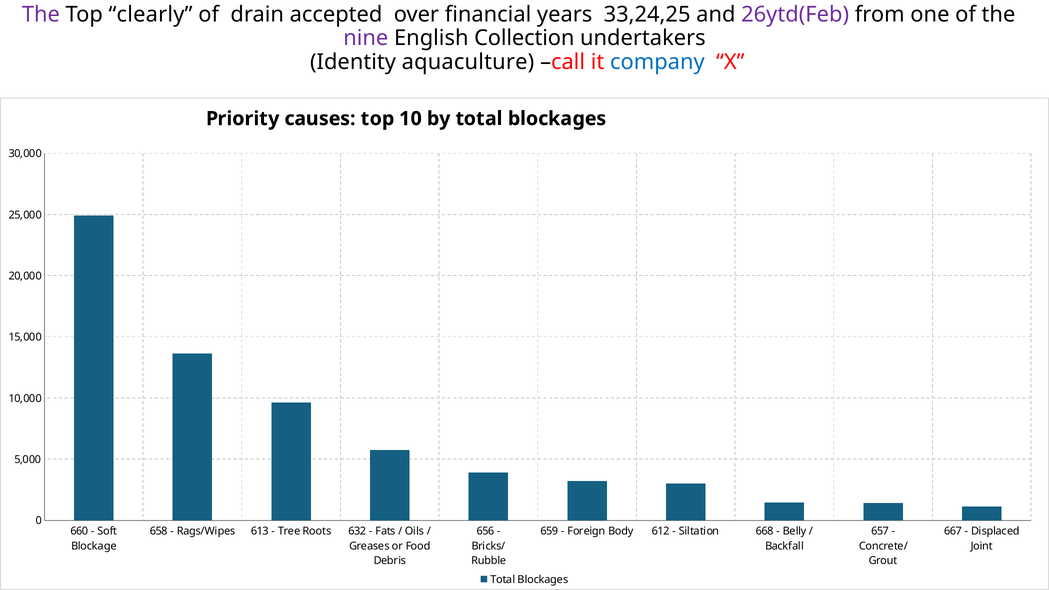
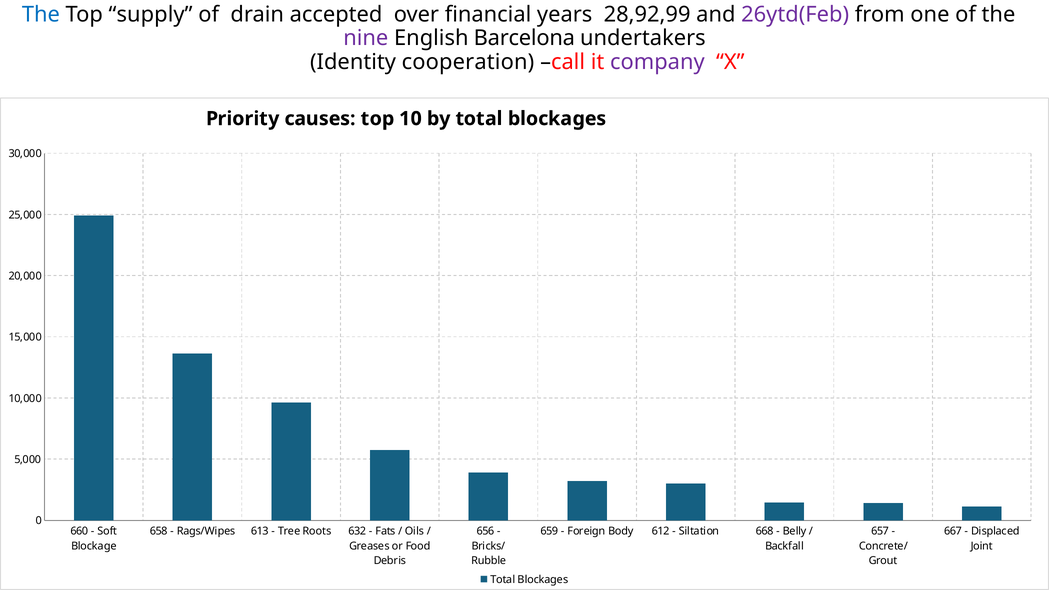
The at (41, 15) colour: purple -> blue
clearly: clearly -> supply
33,24,25: 33,24,25 -> 28,92,99
Collection: Collection -> Barcelona
aquaculture: aquaculture -> cooperation
company colour: blue -> purple
